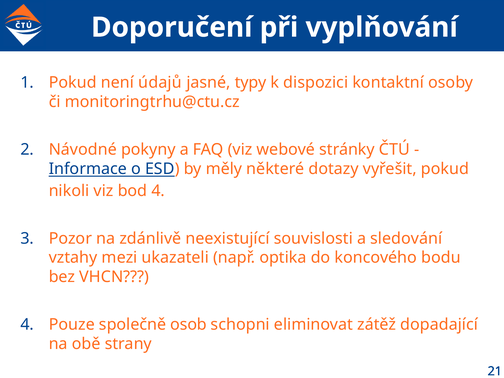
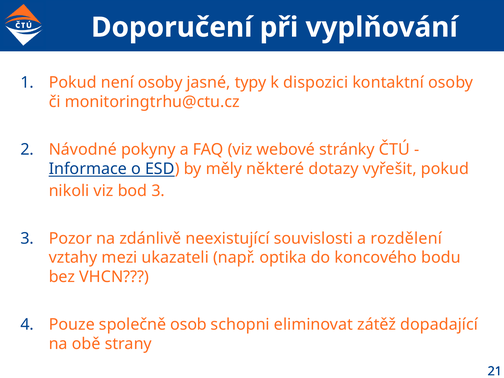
není údajů: údajů -> osoby
bod 4: 4 -> 3
sledování: sledování -> rozdělení
